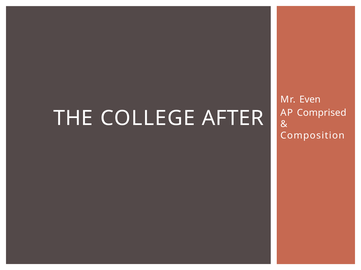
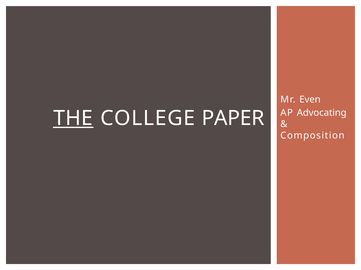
Comprised: Comprised -> Advocating
THE underline: none -> present
AFTER: AFTER -> PAPER
